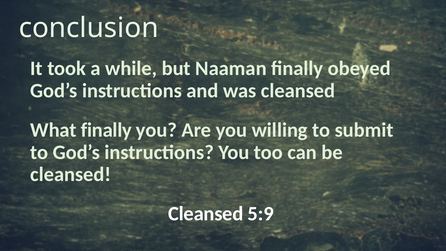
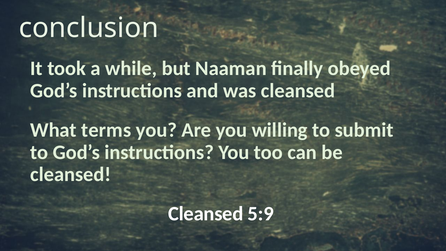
What finally: finally -> terms
